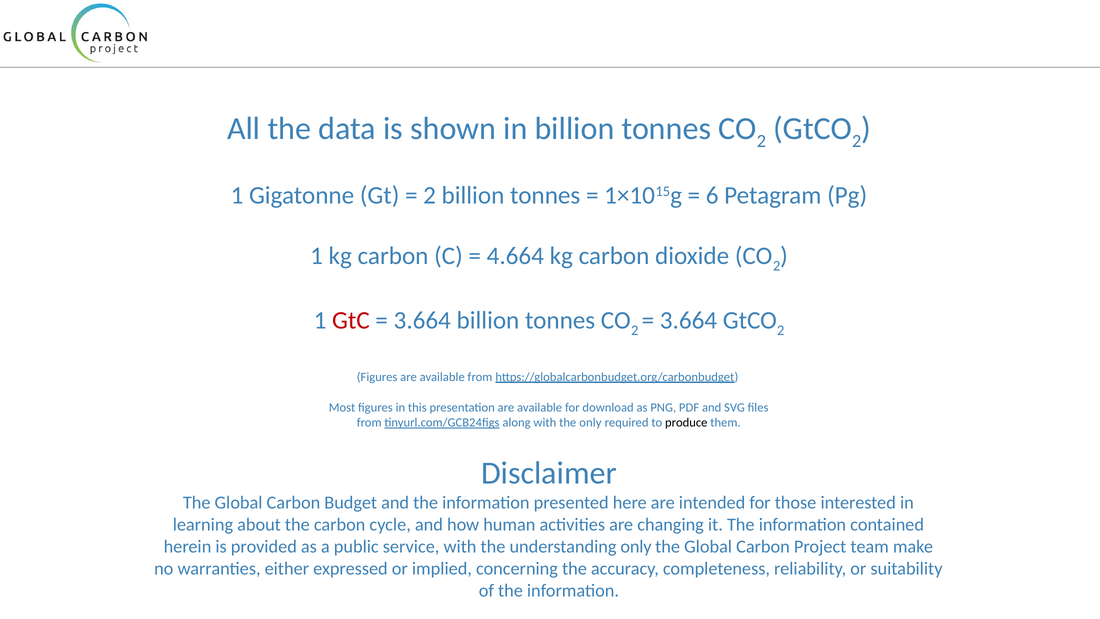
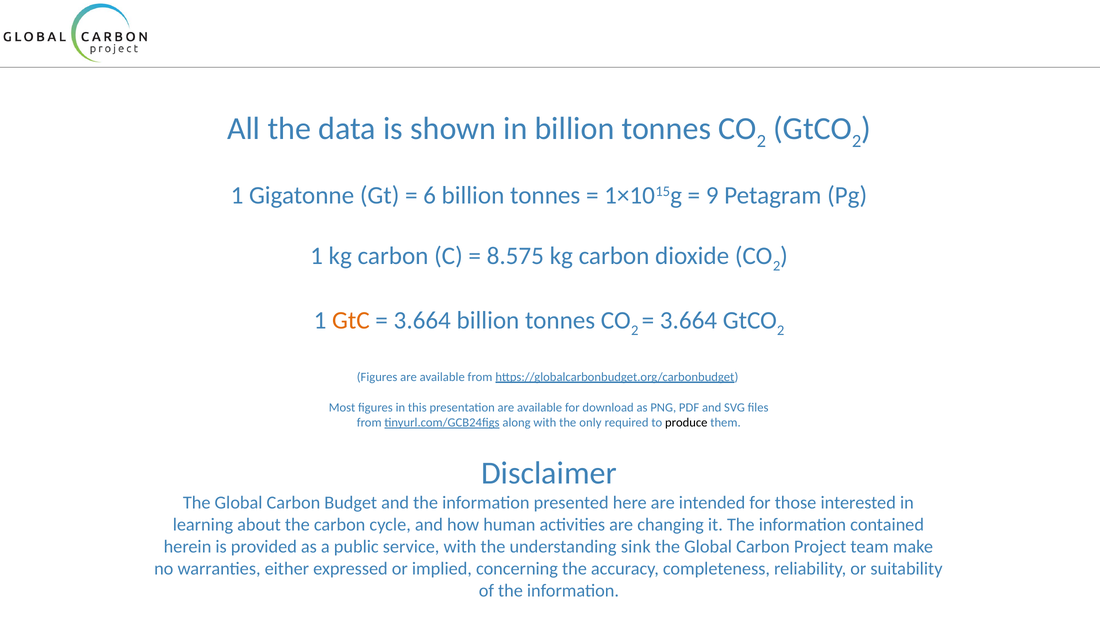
2 at (430, 195): 2 -> 6
6: 6 -> 9
4.664: 4.664 -> 8.575
GtC colour: red -> orange
understanding only: only -> sink
